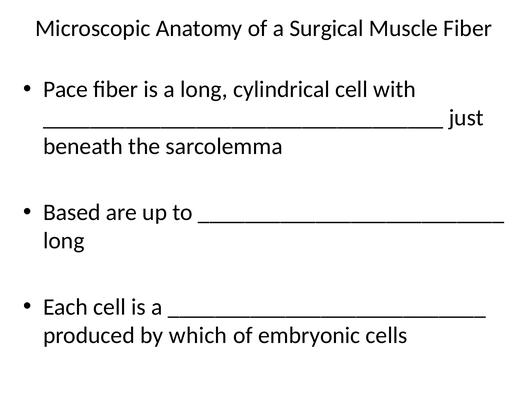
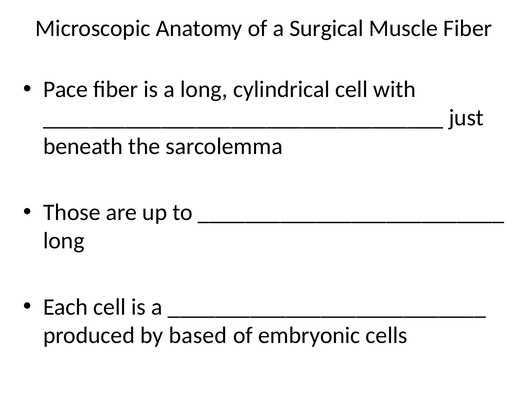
Based: Based -> Those
which: which -> based
